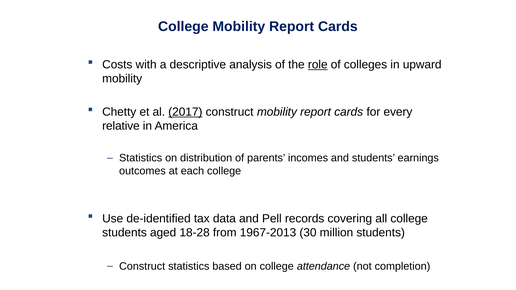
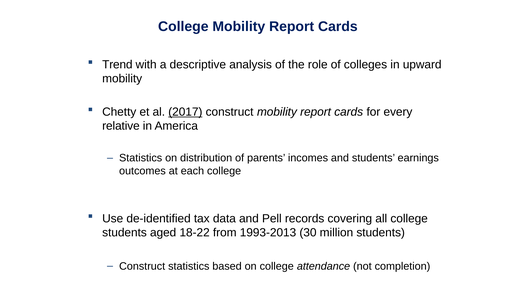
Costs: Costs -> Trend
role underline: present -> none
18-28: 18-28 -> 18-22
1967-2013: 1967-2013 -> 1993-2013
